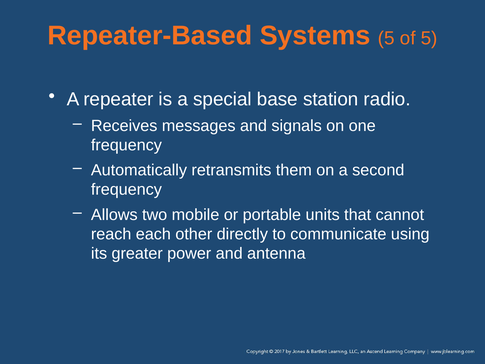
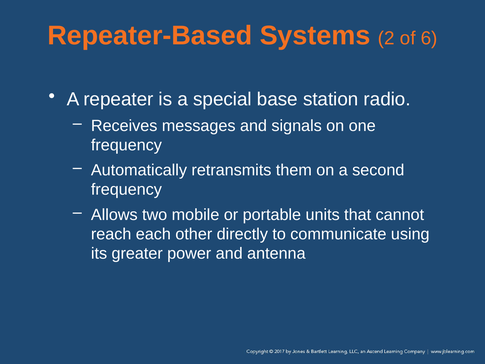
Systems 5: 5 -> 2
of 5: 5 -> 6
